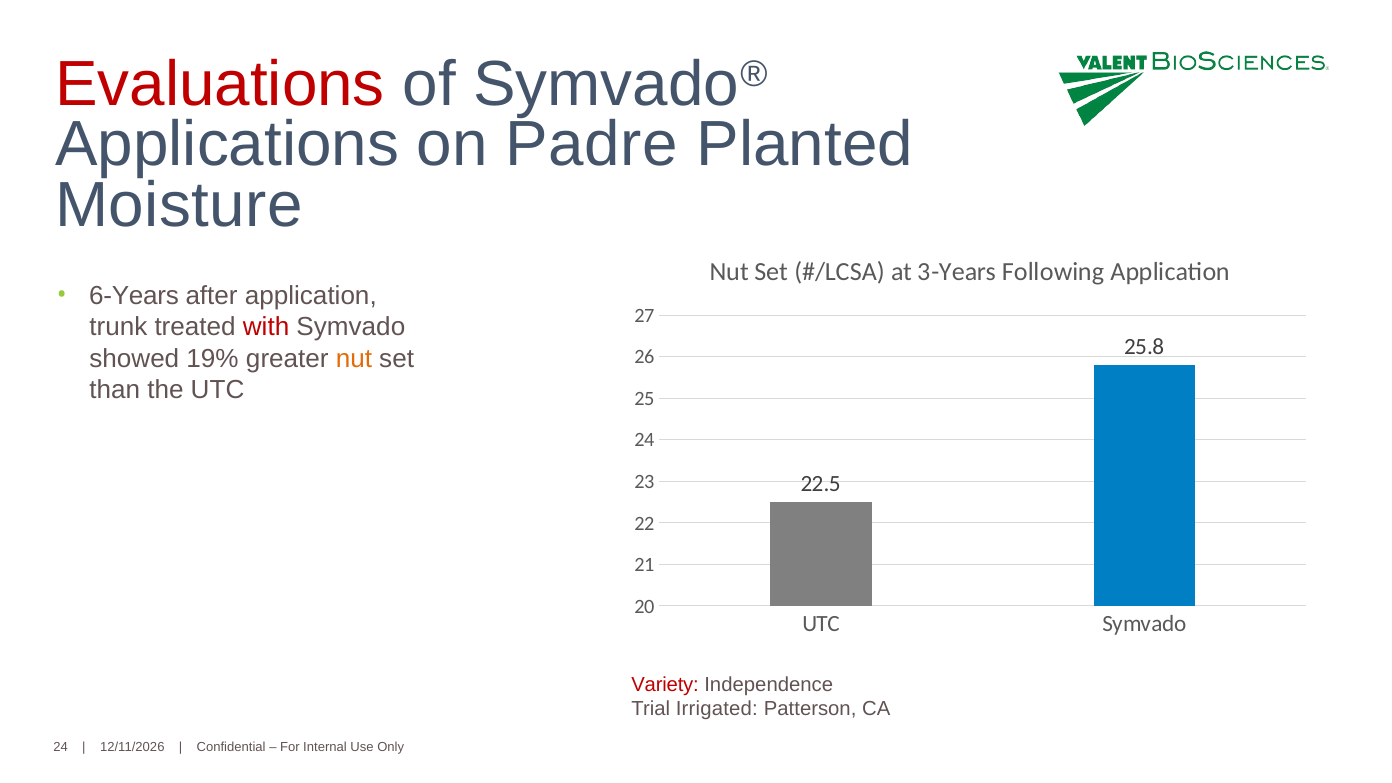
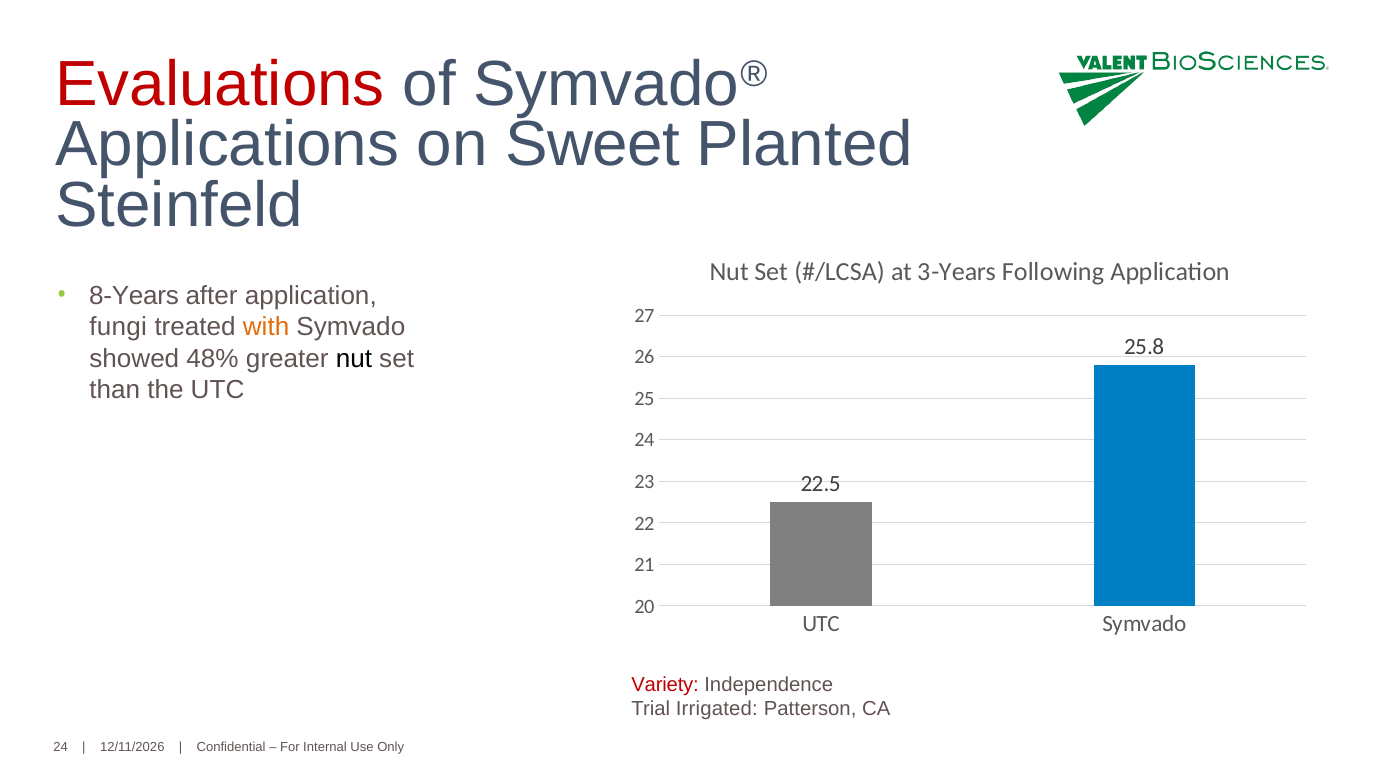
Padre: Padre -> Sweet
Moisture: Moisture -> Steinfeld
6-Years: 6-Years -> 8-Years
trunk: trunk -> fungi
with colour: red -> orange
19%: 19% -> 48%
nut at (354, 358) colour: orange -> black
